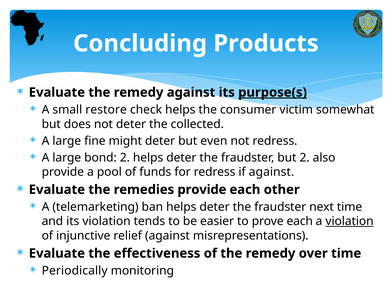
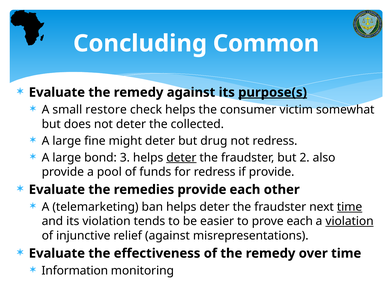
Products: Products -> Common
even: even -> drug
bond 2: 2 -> 3
deter at (181, 158) underline: none -> present
if against: against -> provide
time at (350, 207) underline: none -> present
Periodically: Periodically -> Information
